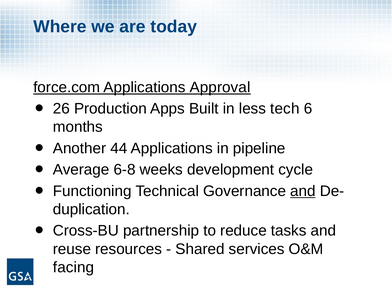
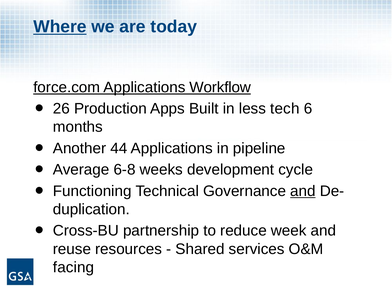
Where underline: none -> present
Approval: Approval -> Workflow
tasks: tasks -> week
